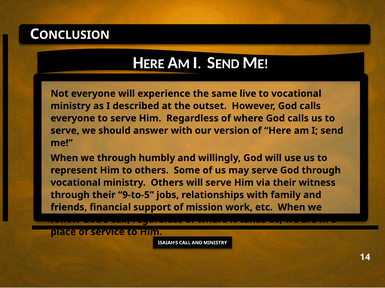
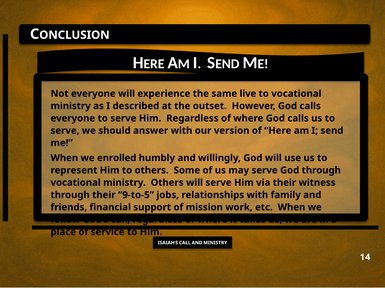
we through: through -> enrolled
